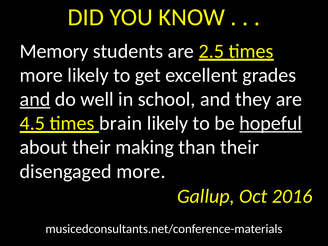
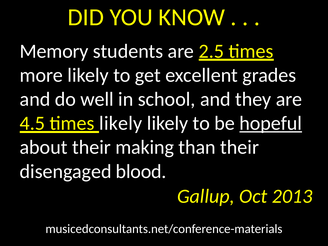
and at (35, 99) underline: present -> none
brain at (121, 123): brain -> likely
disengaged more: more -> blood
2016: 2016 -> 2013
